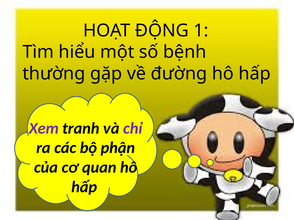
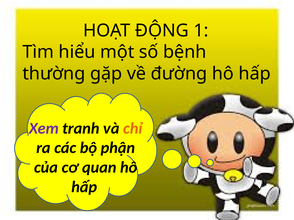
chỉ colour: purple -> orange
